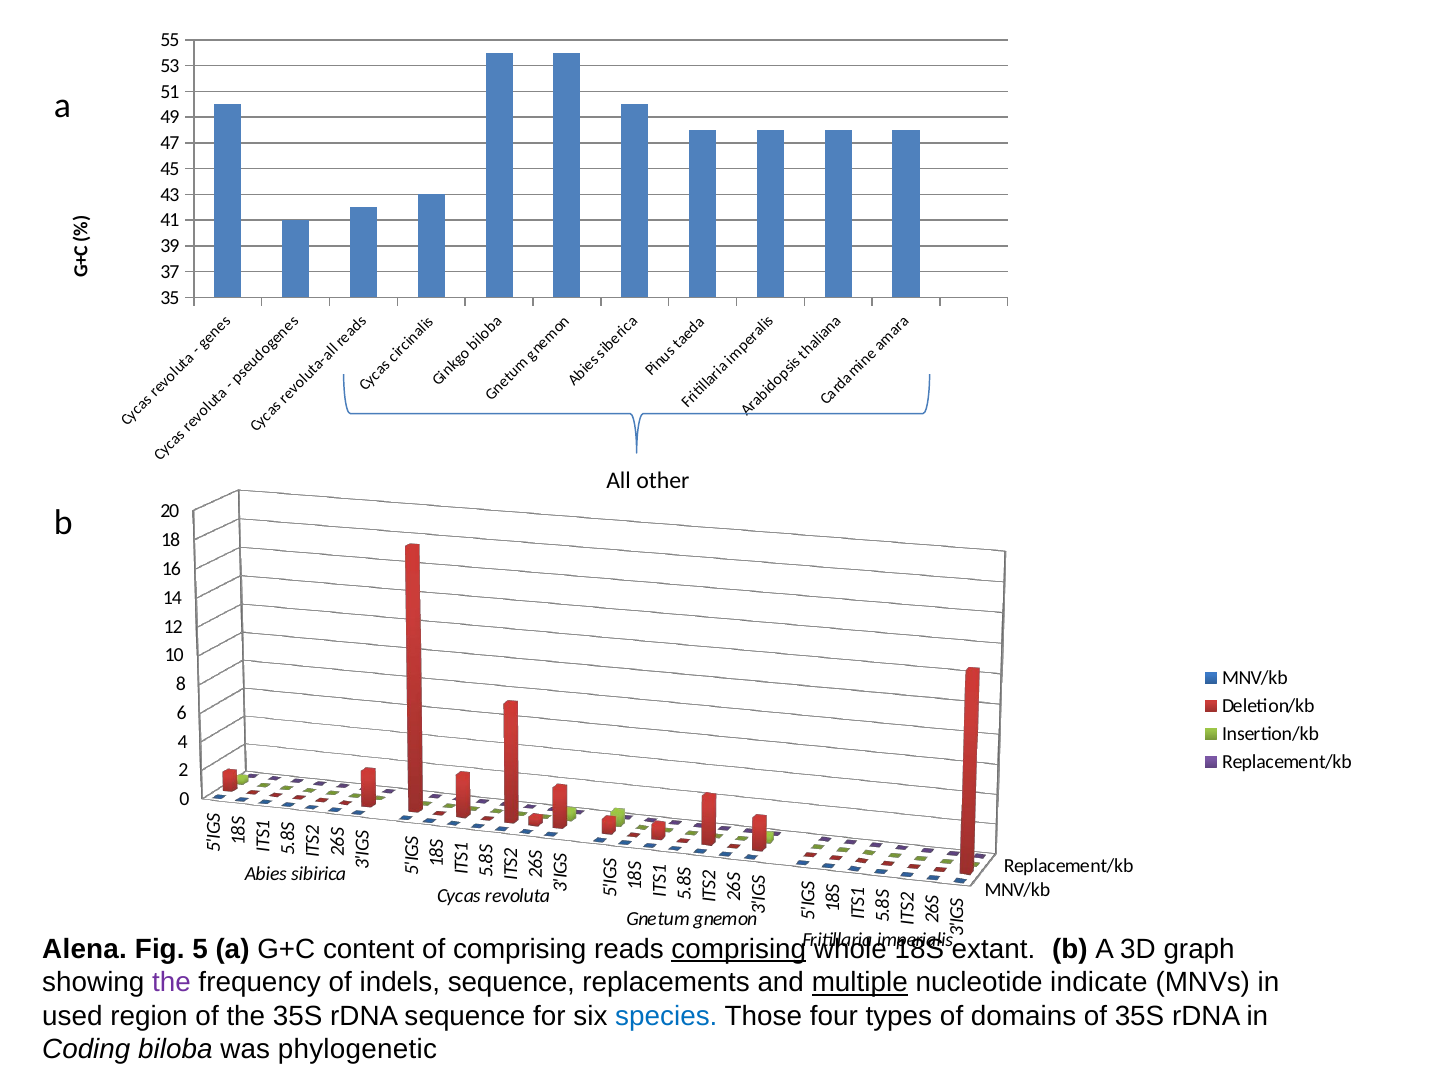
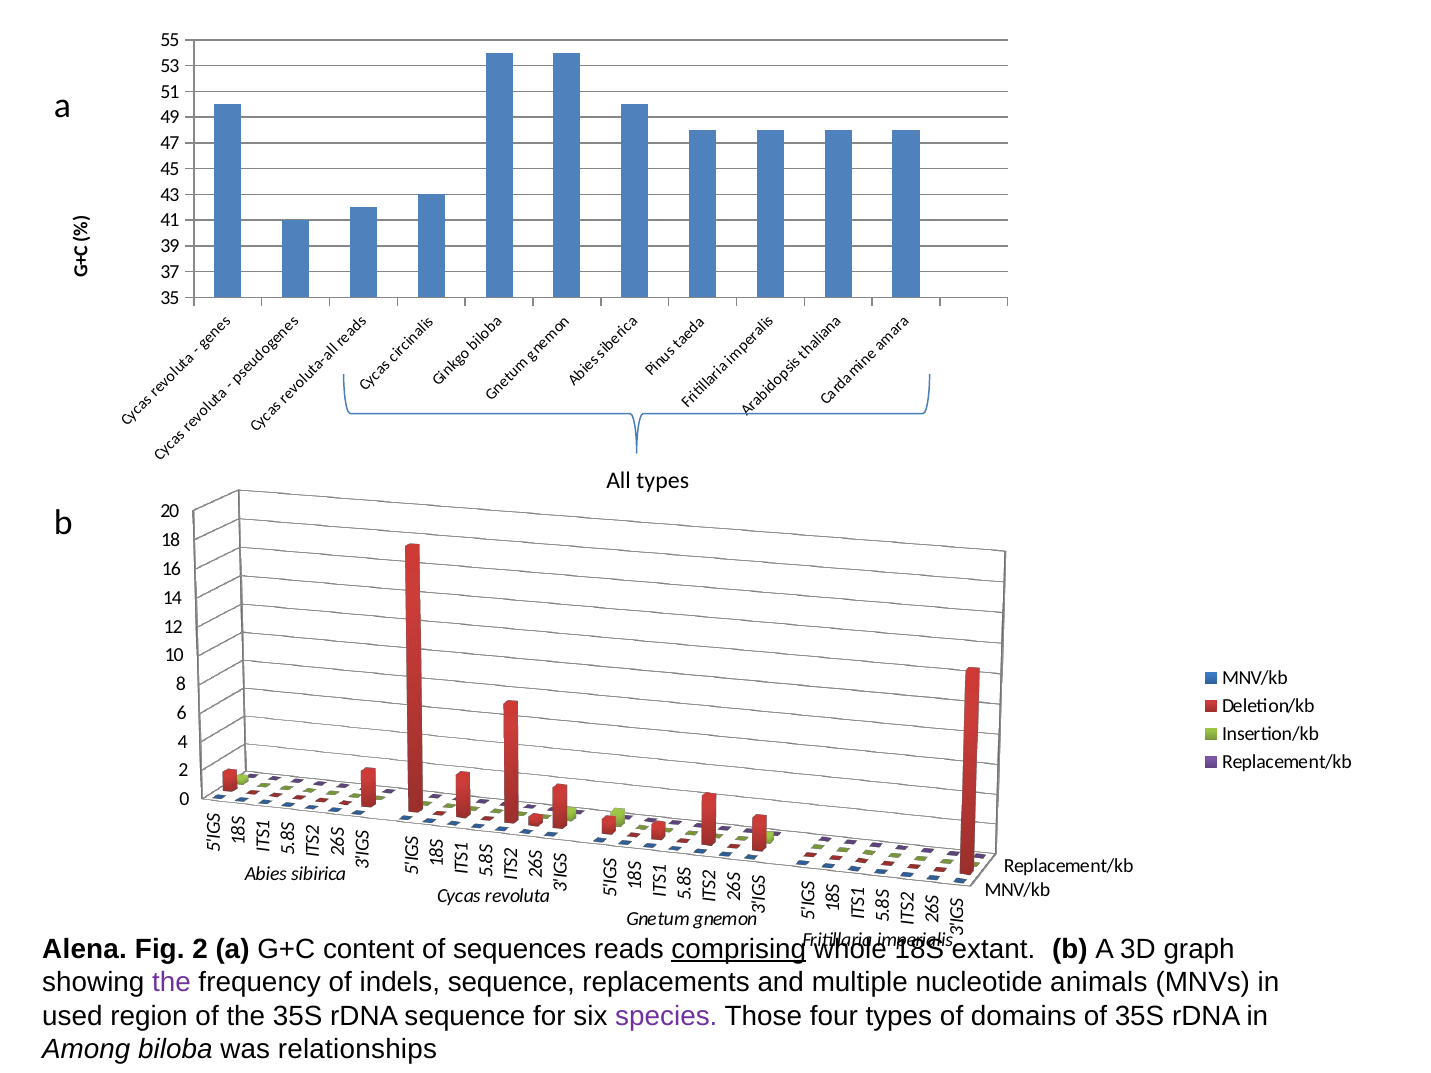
All other: other -> types
Fig 5: 5 -> 2
of comprising: comprising -> sequences
multiple underline: present -> none
indicate: indicate -> animals
species colour: blue -> purple
Coding: Coding -> Among
phylogenetic: phylogenetic -> relationships
